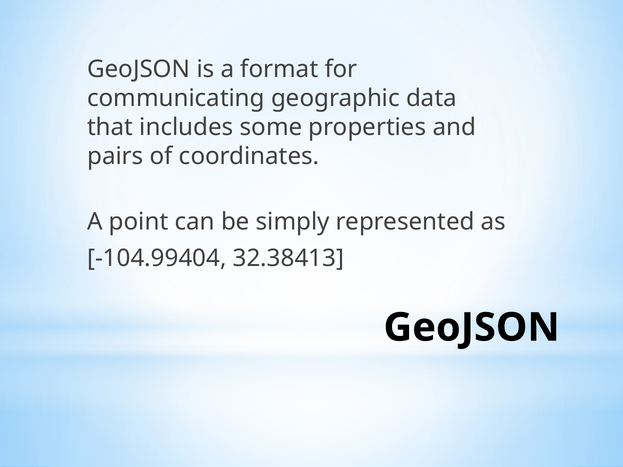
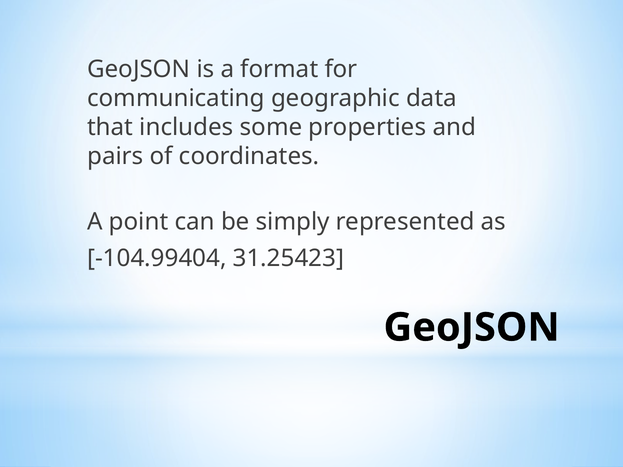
32.38413: 32.38413 -> 31.25423
